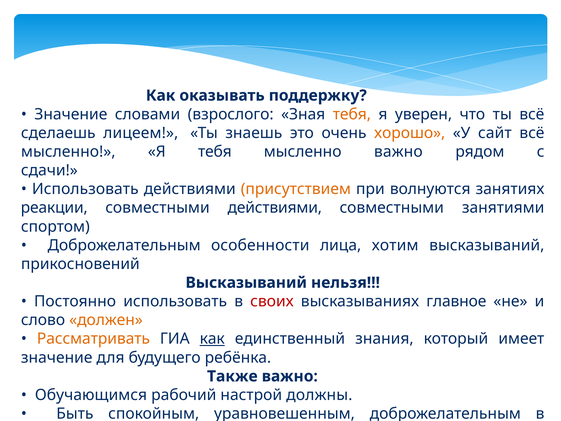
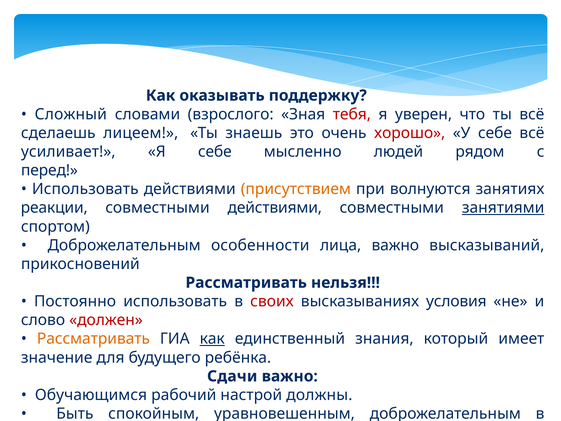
Значение at (71, 114): Значение -> Сложный
тебя at (352, 114) colour: orange -> red
хорошо colour: orange -> red
У сайт: сайт -> себе
мысленно at (68, 152): мысленно -> усиливает
Я тебя: тебя -> себе
мысленно важно: важно -> людей
сдачи: сдачи -> перед
занятиями underline: none -> present
лица хотим: хотим -> важно
Высказываний at (246, 283): Высказываний -> Рассматривать
главное: главное -> условия
должен colour: orange -> red
Также: Также -> Сдачи
